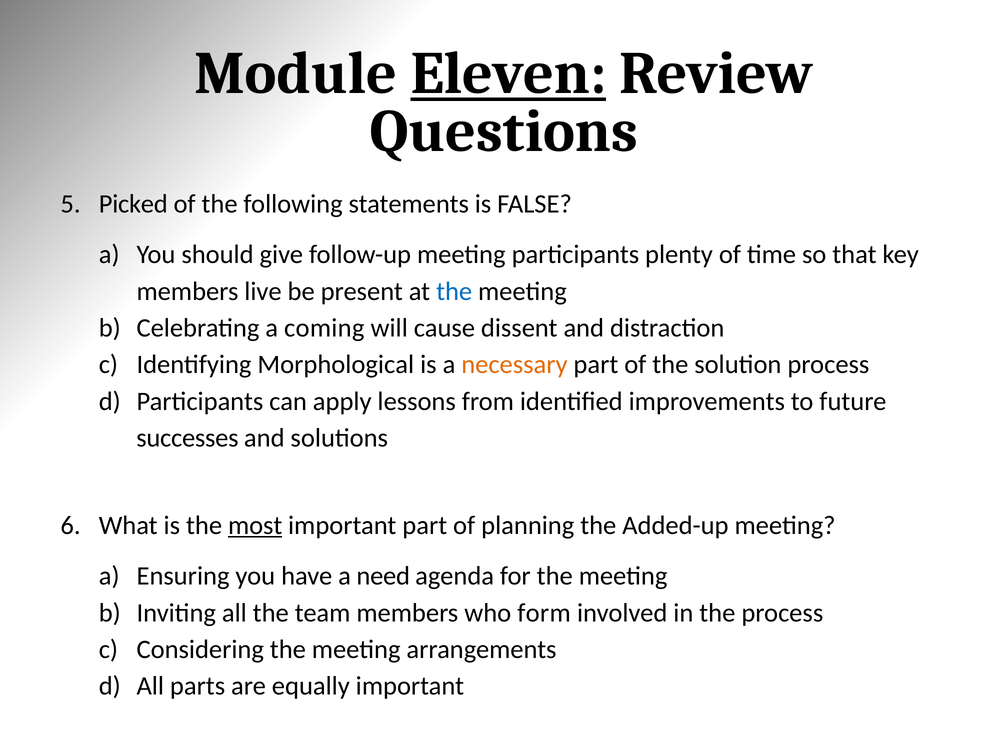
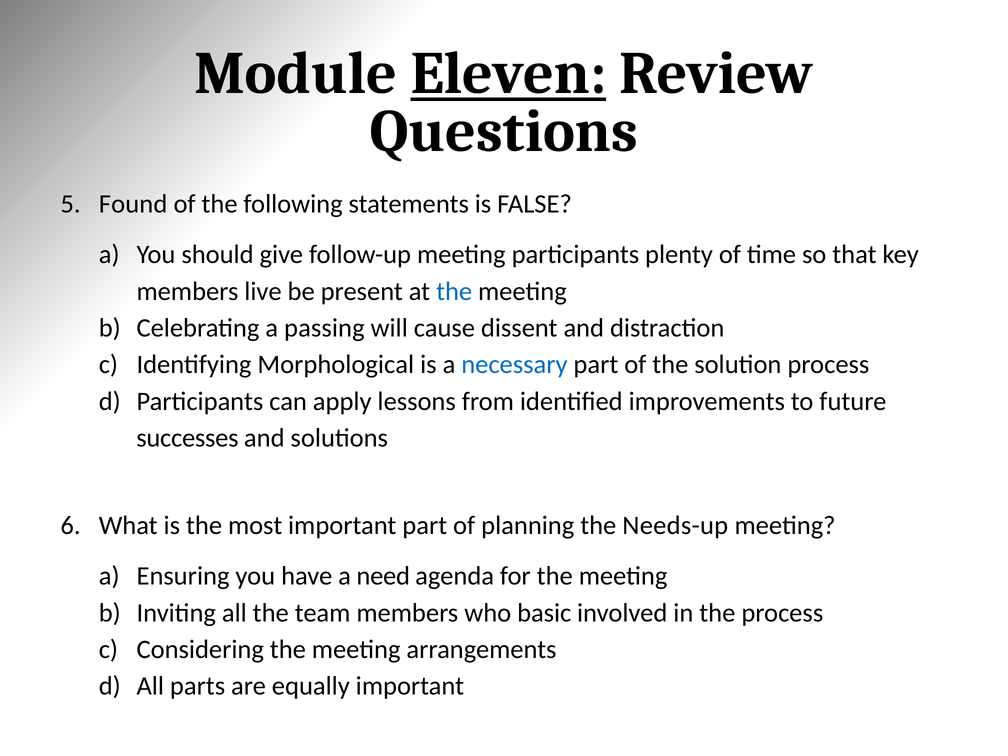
Picked: Picked -> Found
coming: coming -> passing
necessary colour: orange -> blue
most underline: present -> none
Added-up: Added-up -> Needs-up
form: form -> basic
